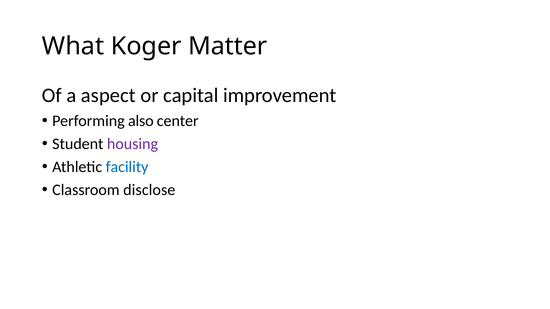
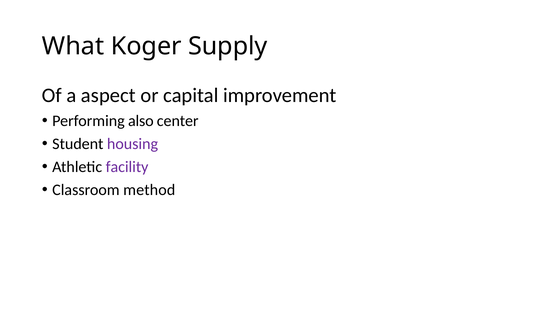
Matter: Matter -> Supply
facility colour: blue -> purple
disclose: disclose -> method
